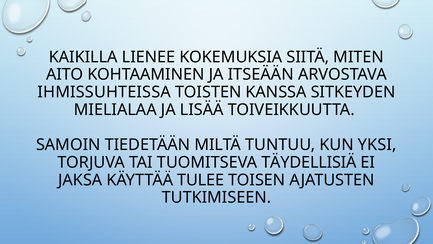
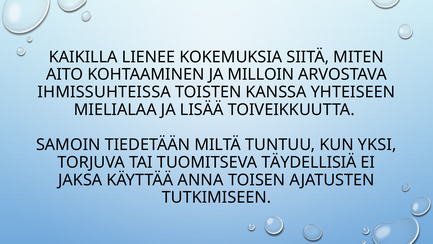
ITSEÄÄN: ITSEÄÄN -> MILLOIN
SITKEYDEN: SITKEYDEN -> YHTEISEEN
TULEE: TULEE -> ANNA
